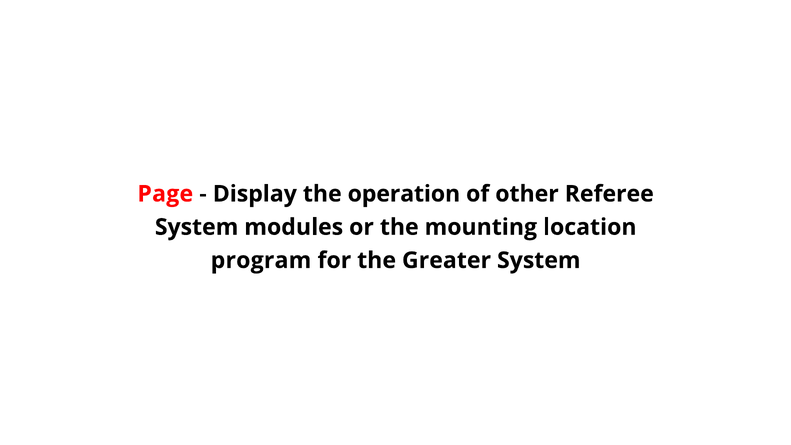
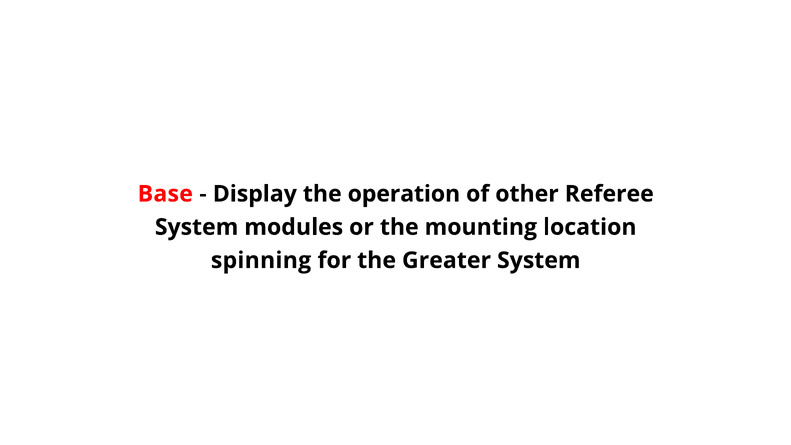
Page: Page -> Base
program: program -> spinning
